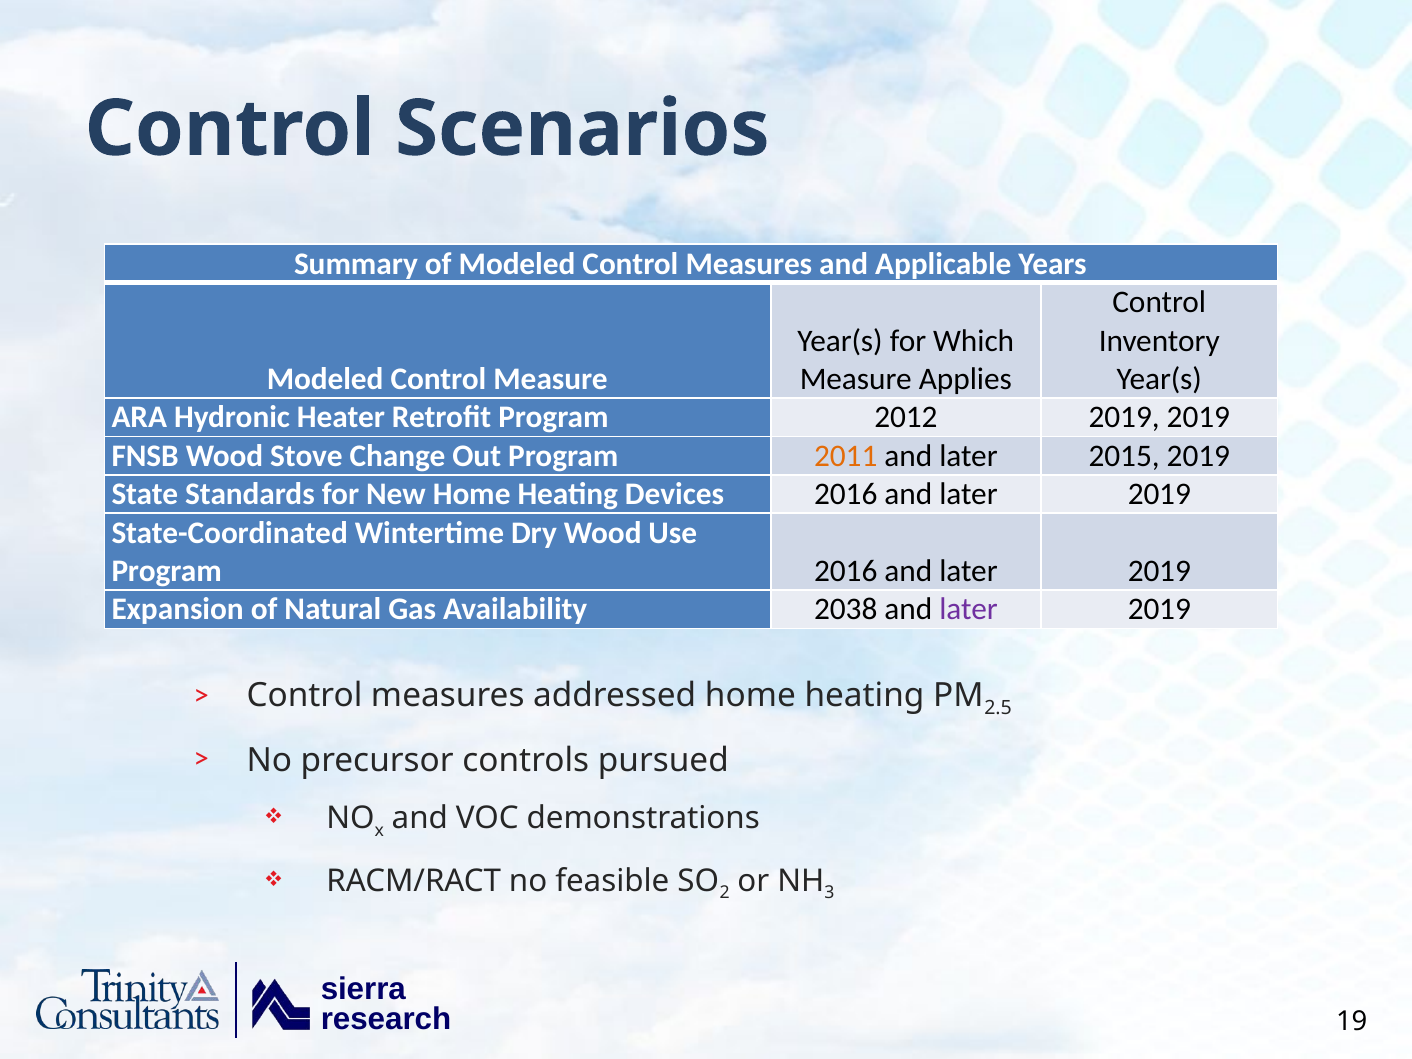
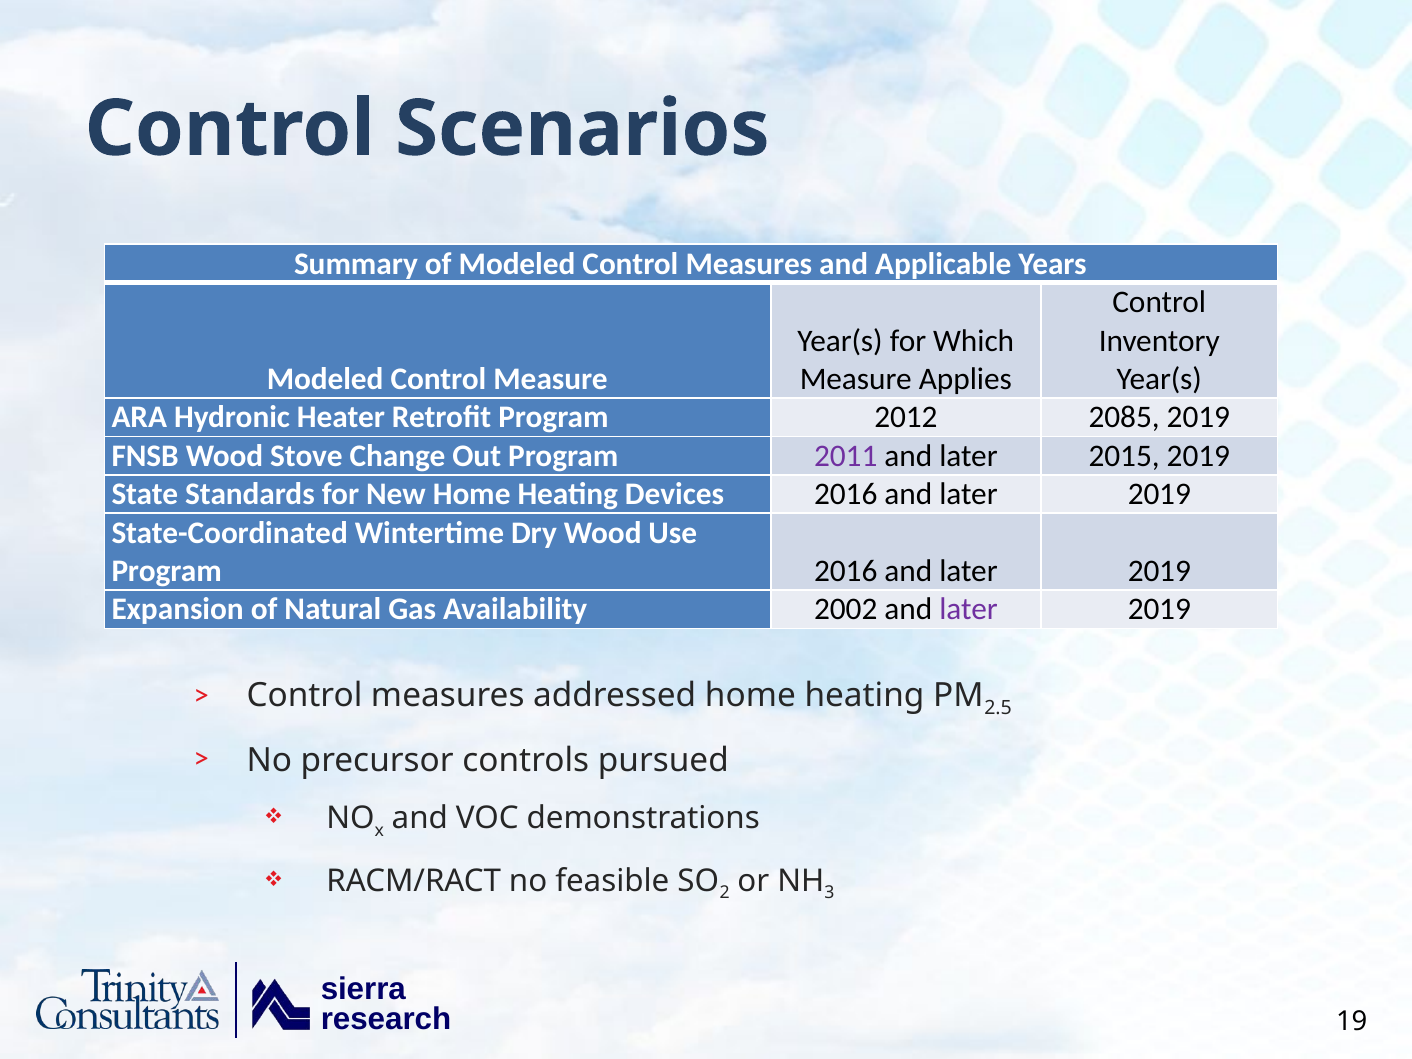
2012 2019: 2019 -> 2085
2011 colour: orange -> purple
2038: 2038 -> 2002
